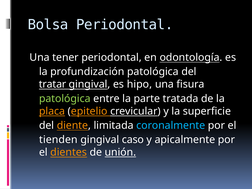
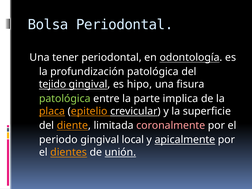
tratar: tratar -> tejido
tratada: tratada -> implica
coronalmente colour: light blue -> pink
tienden: tienden -> periodo
caso: caso -> local
apicalmente underline: none -> present
